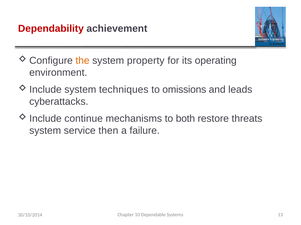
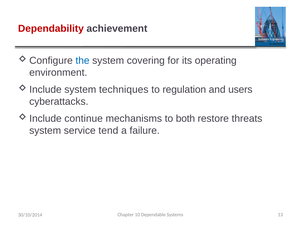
the colour: orange -> blue
property: property -> covering
omissions: omissions -> regulation
leads: leads -> users
then: then -> tend
